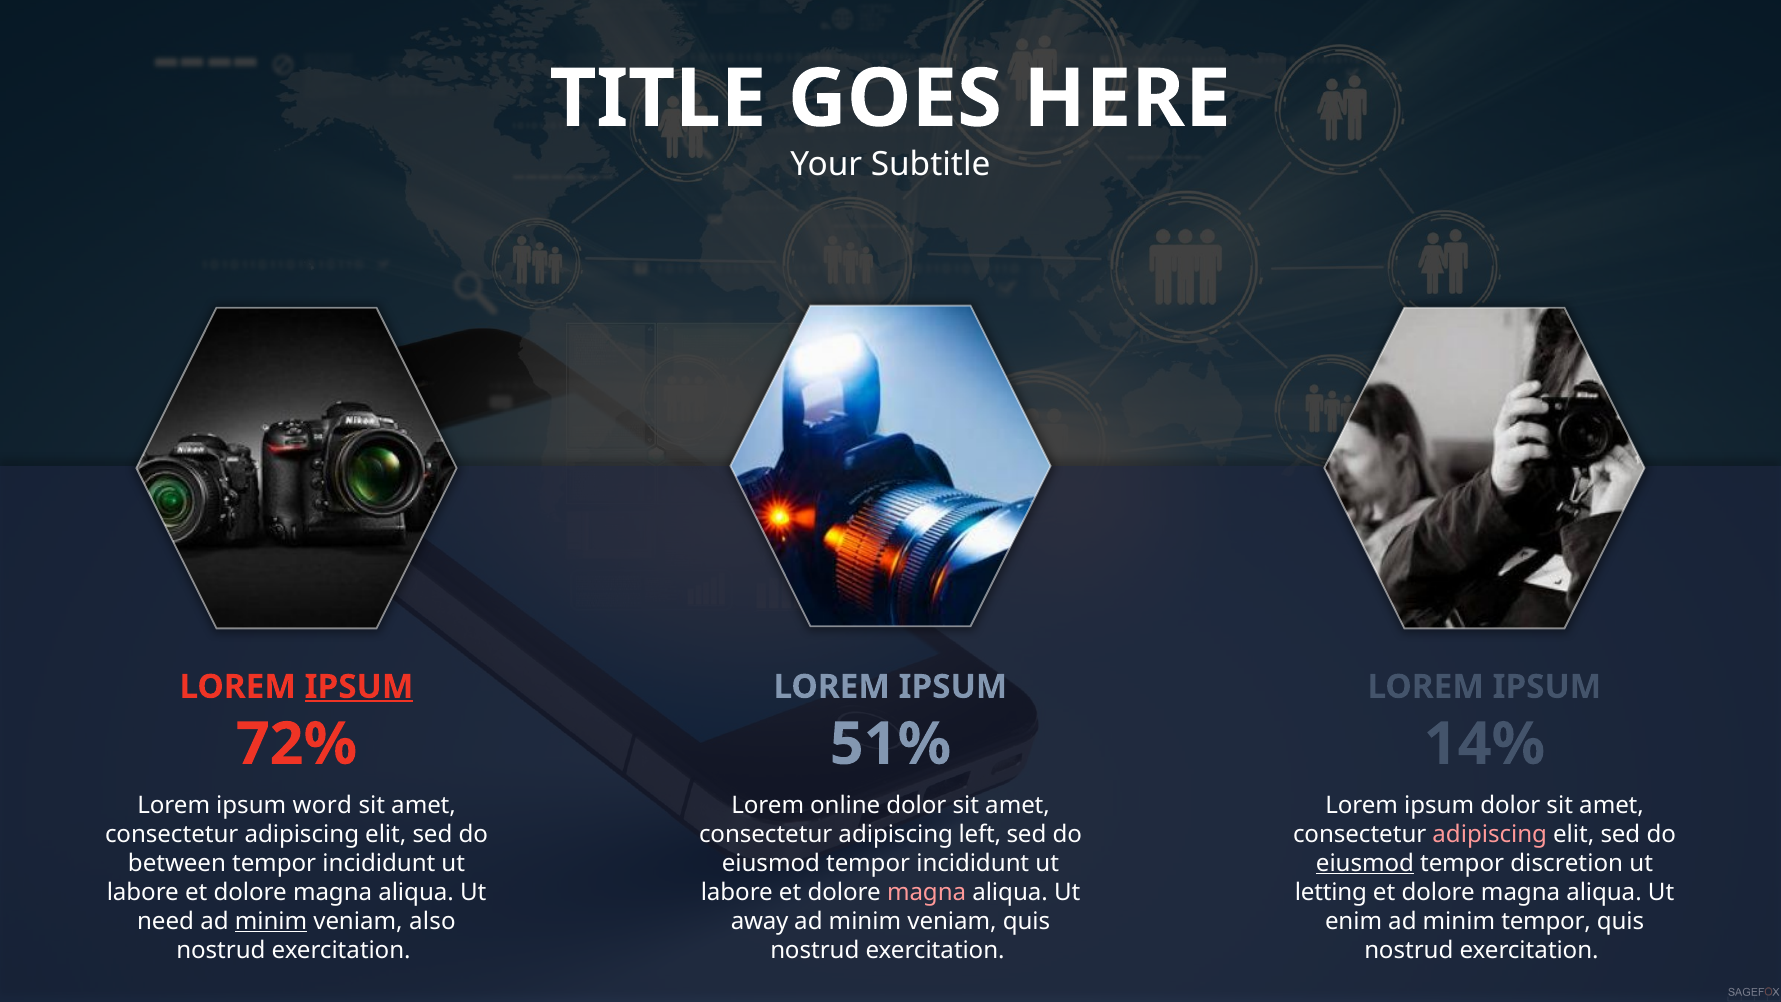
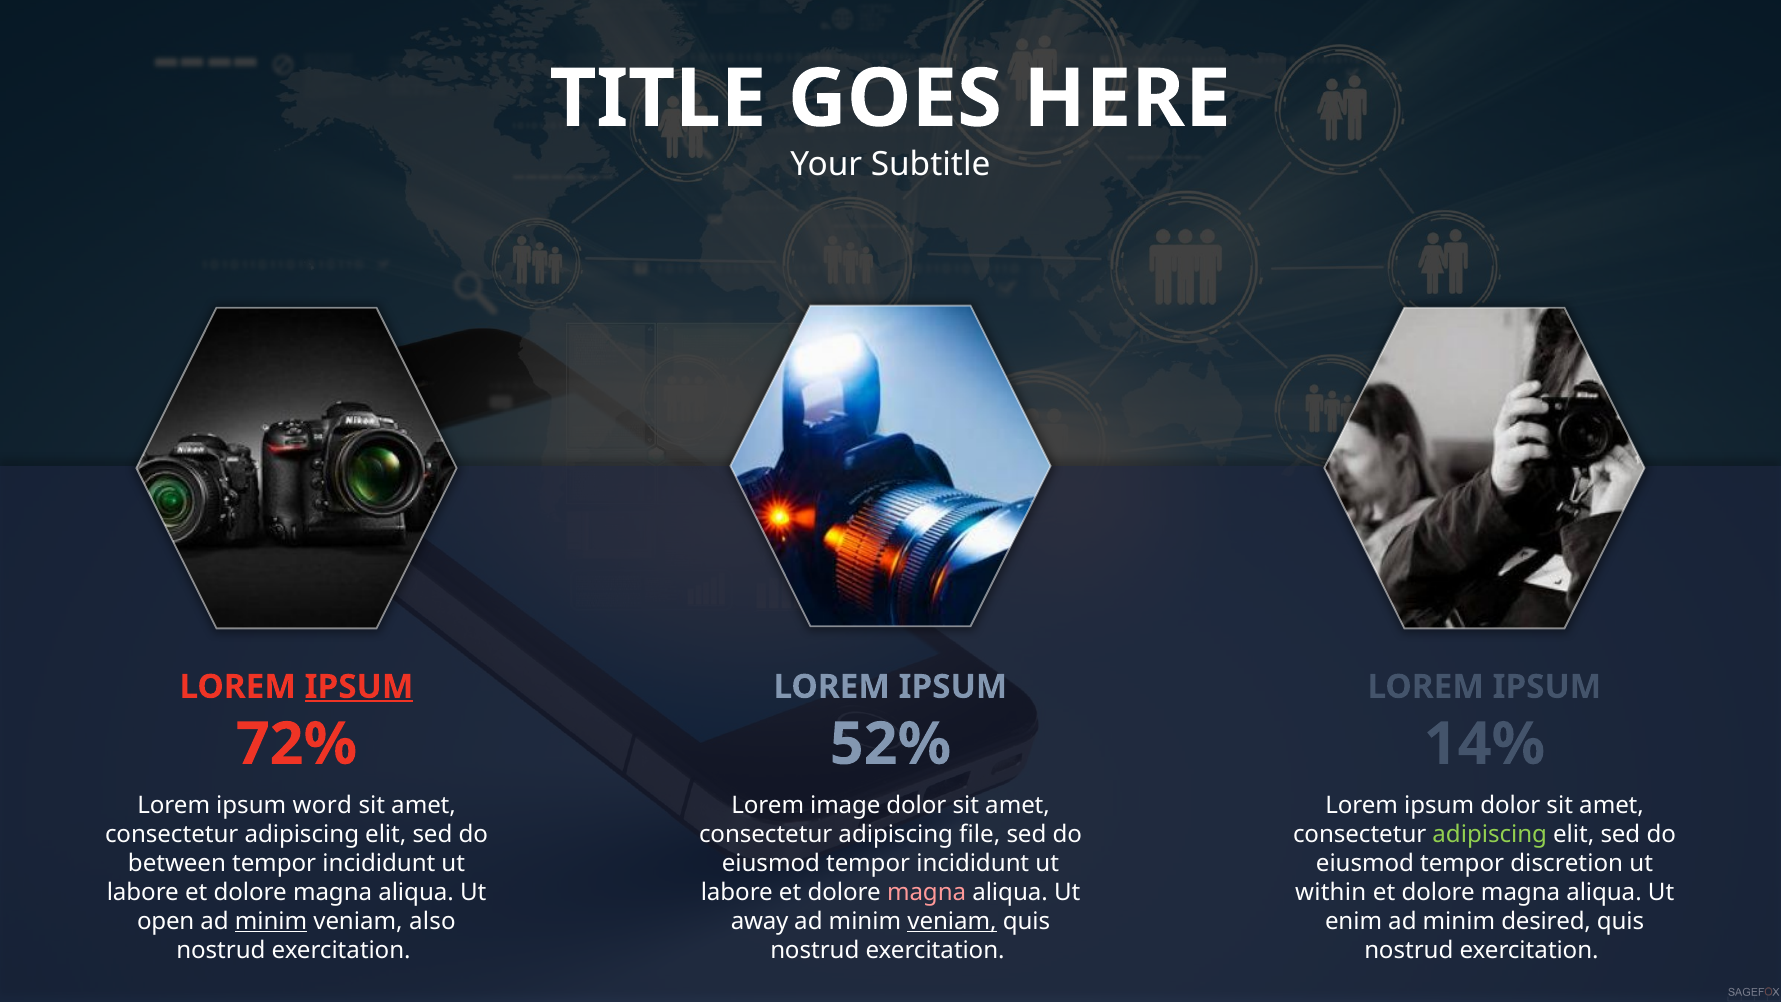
51%: 51% -> 52%
online: online -> image
left: left -> file
adipiscing at (1490, 834) colour: pink -> light green
eiusmod at (1365, 863) underline: present -> none
letting: letting -> within
need: need -> open
veniam at (952, 921) underline: none -> present
minim tempor: tempor -> desired
